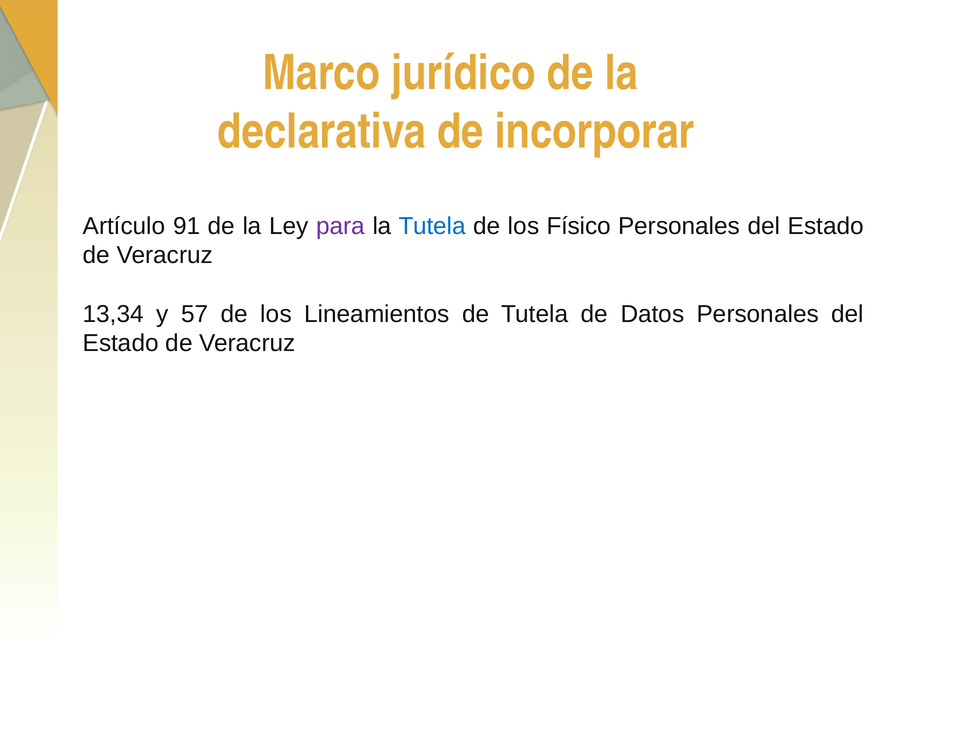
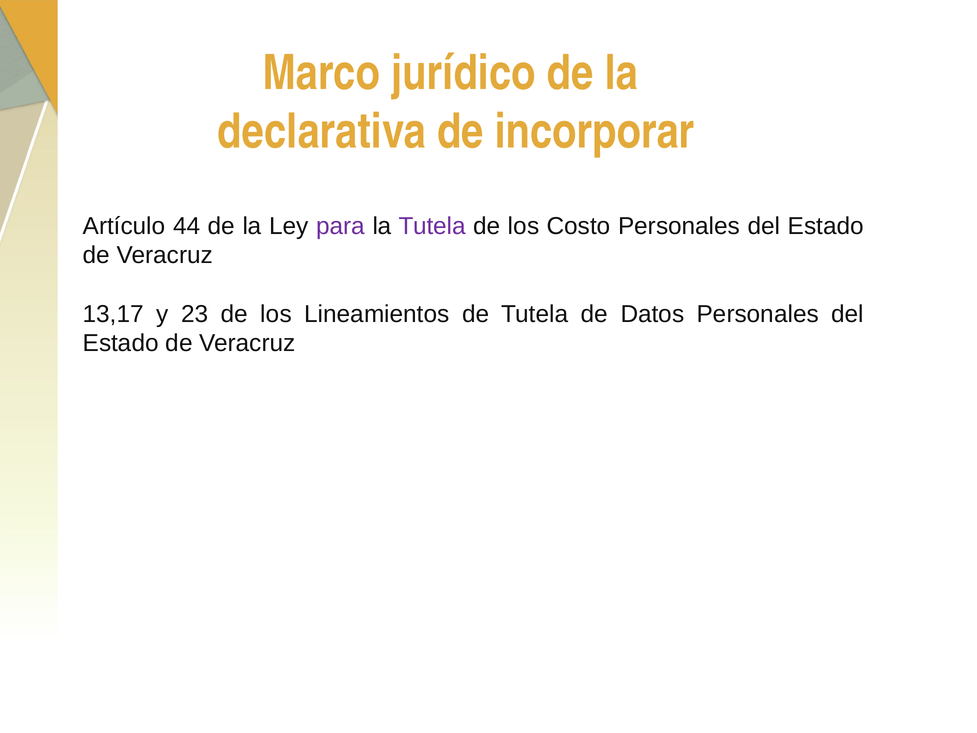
91: 91 -> 44
Tutela at (432, 226) colour: blue -> purple
Físico: Físico -> Costo
13,34: 13,34 -> 13,17
57: 57 -> 23
